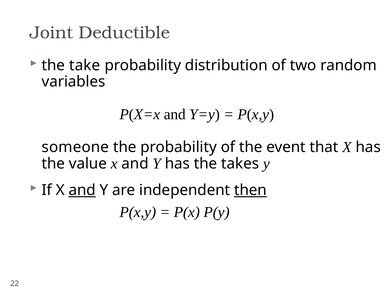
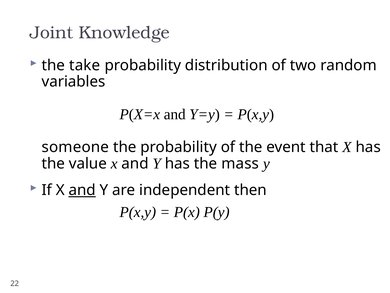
Deductible: Deductible -> Knowledge
takes: takes -> mass
then underline: present -> none
